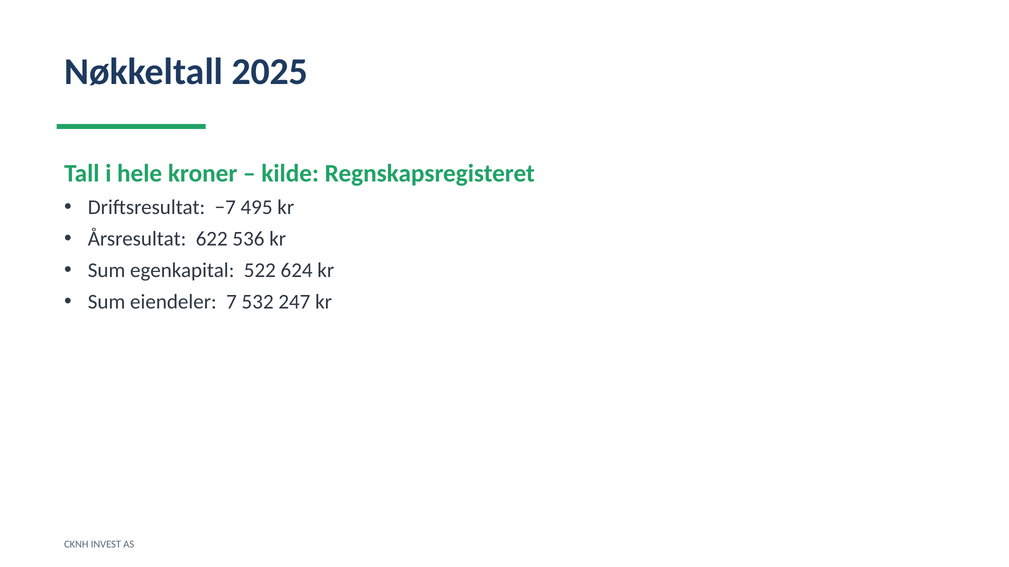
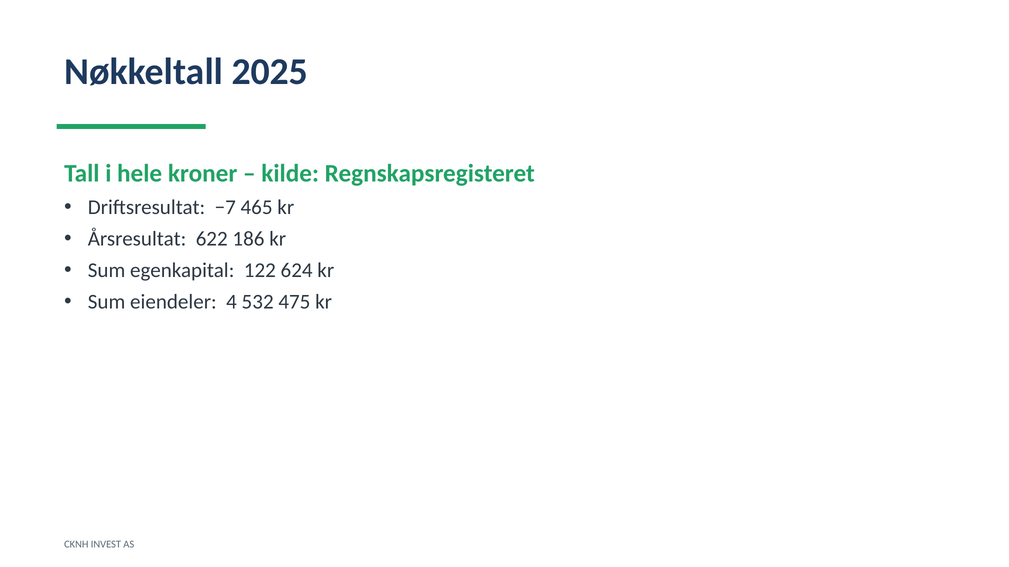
495: 495 -> 465
536: 536 -> 186
522: 522 -> 122
7: 7 -> 4
247: 247 -> 475
